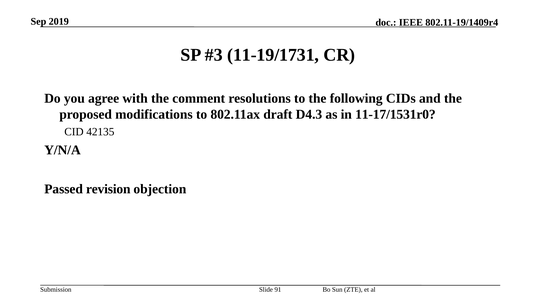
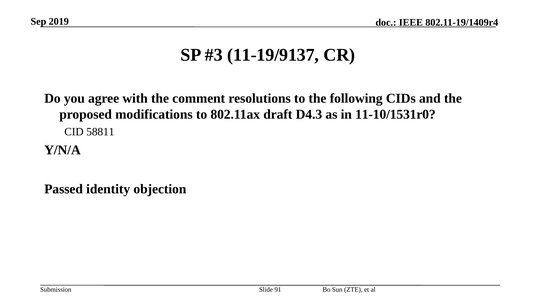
11-19/1731: 11-19/1731 -> 11-19/9137
11-17/1531r0: 11-17/1531r0 -> 11-10/1531r0
42135: 42135 -> 58811
revision: revision -> identity
